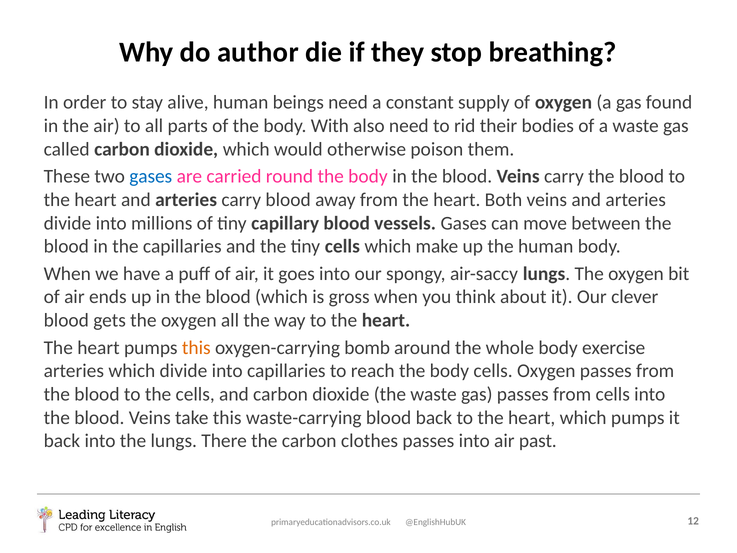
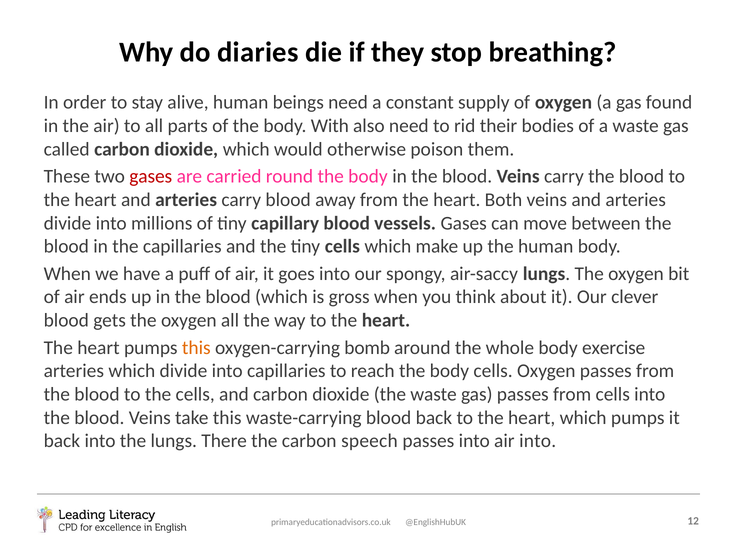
author: author -> diaries
gases at (151, 176) colour: blue -> red
clothes: clothes -> speech
air past: past -> into
